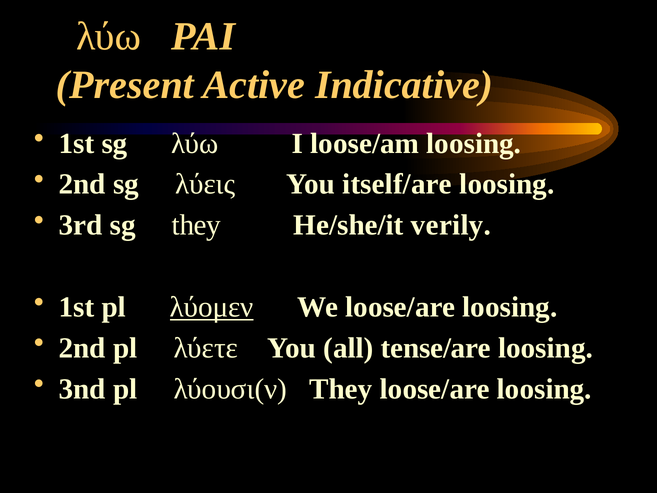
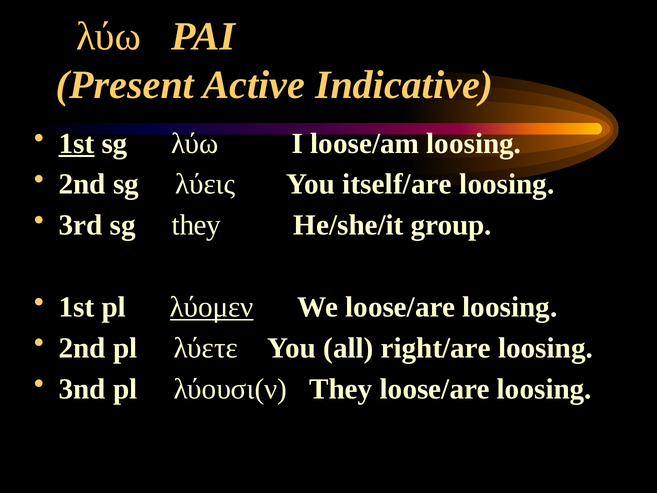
1st at (76, 143) underline: none -> present
verily: verily -> group
tense/are: tense/are -> right/are
